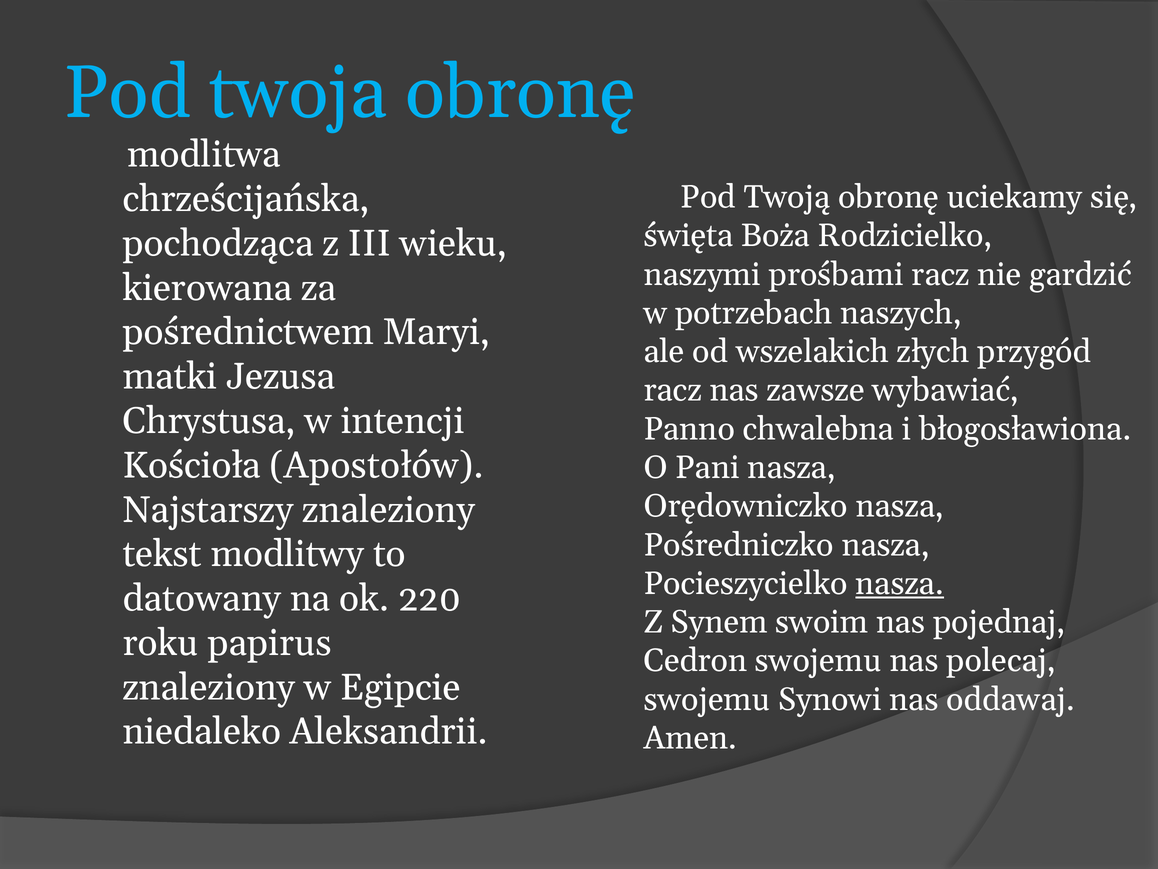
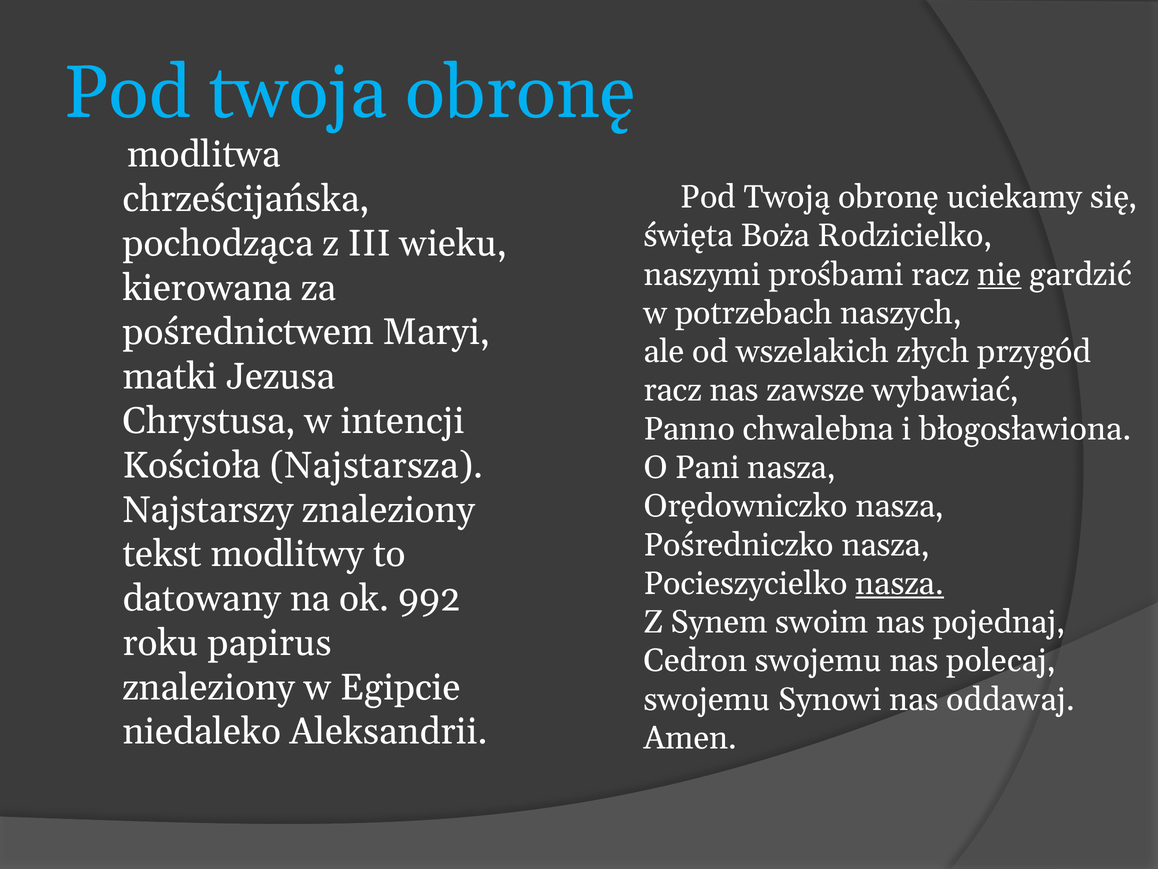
nie underline: none -> present
Apostołów: Apostołów -> Najstarsza
220: 220 -> 992
